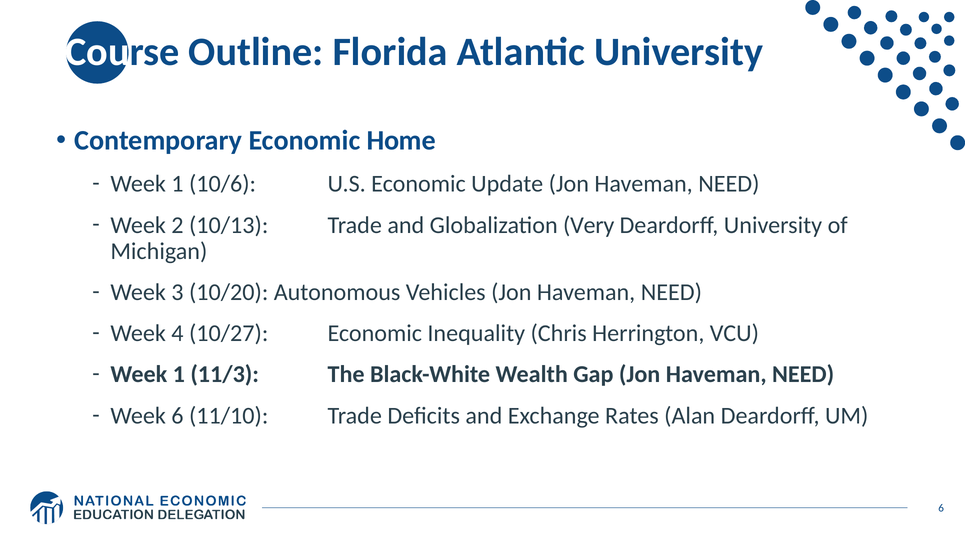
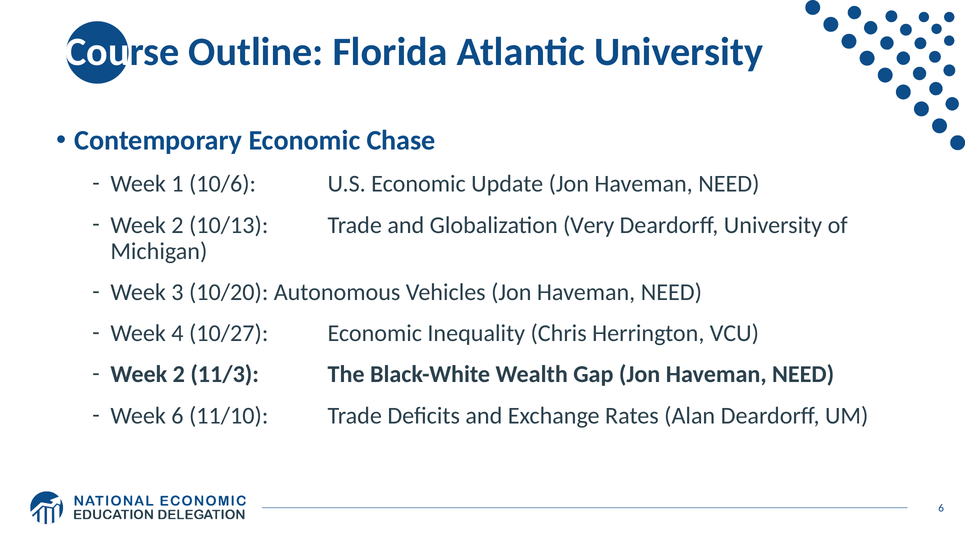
Home: Home -> Chase
1 at (179, 374): 1 -> 2
